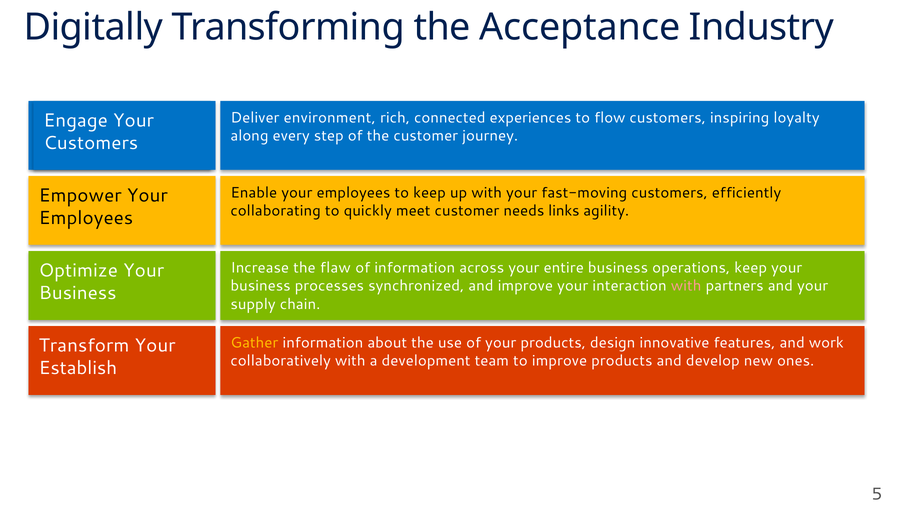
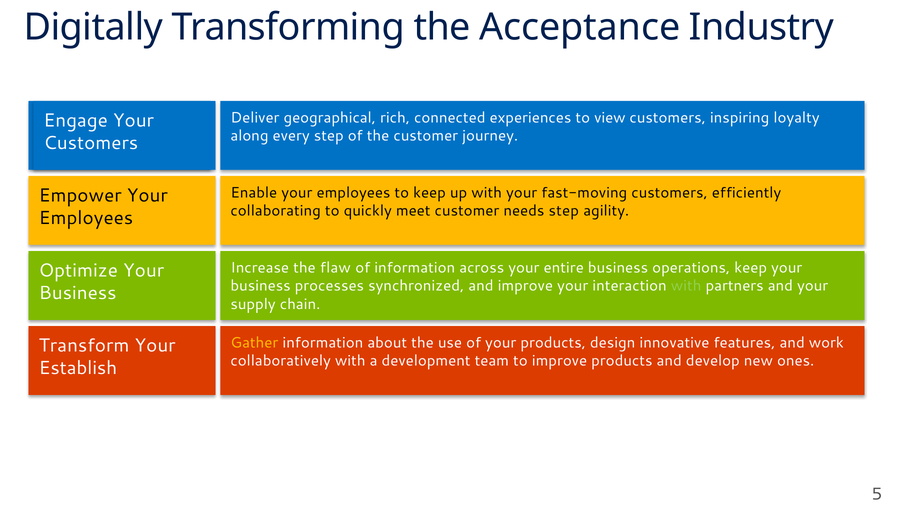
environment: environment -> geographical
flow: flow -> view
needs links: links -> step
with at (686, 286) colour: pink -> light green
